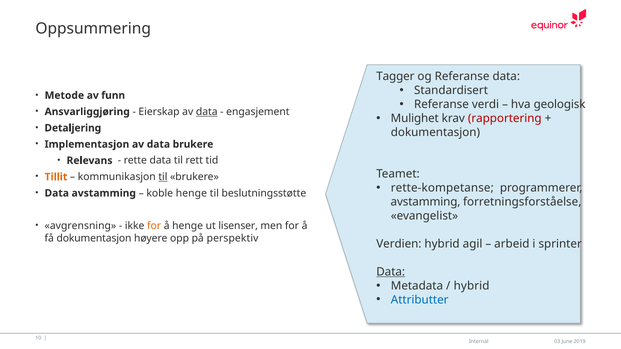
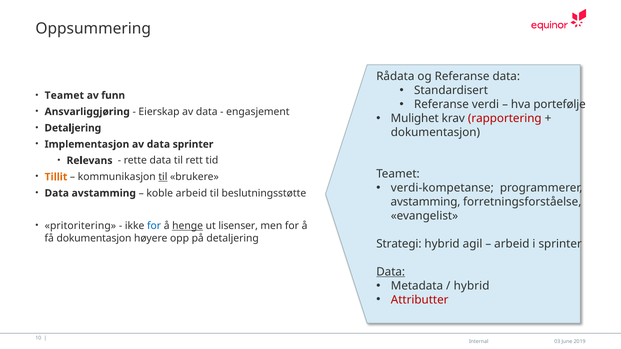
Tagger: Tagger -> Rådata
Metode at (64, 95): Metode -> Teamet
geologisk: geologisk -> portefølje
data at (207, 112) underline: present -> none
data brukere: brukere -> sprinter
rette-kompetanse: rette-kompetanse -> verdi-kompetanse
koble henge: henge -> arbeid
avgrensning: avgrensning -> pritoritering
for at (154, 226) colour: orange -> blue
henge at (188, 226) underline: none -> present
på perspektiv: perspektiv -> detaljering
Verdien: Verdien -> Strategi
Attributter colour: blue -> red
